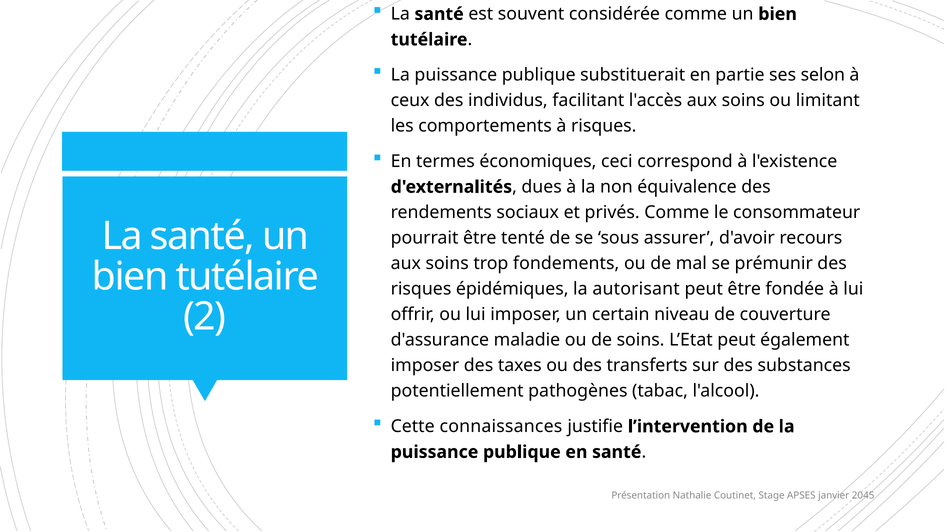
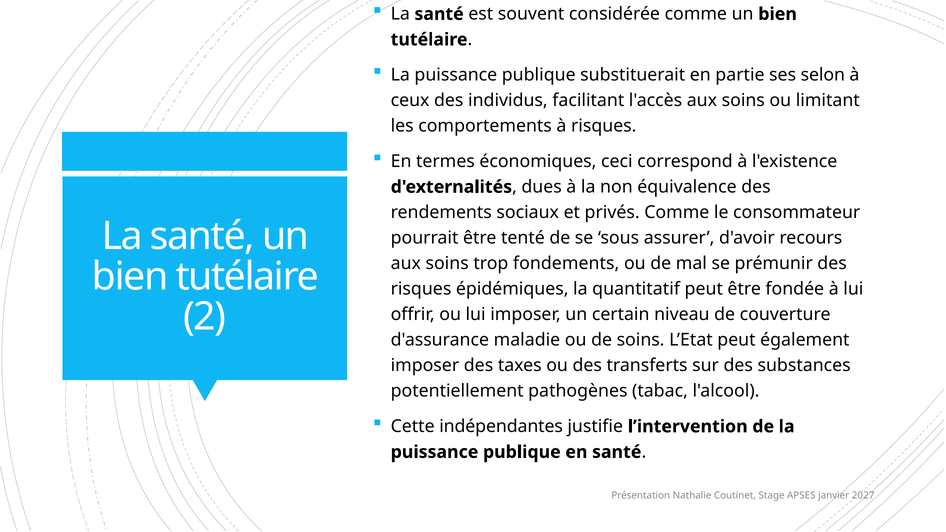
autorisant: autorisant -> quantitatif
connaissances: connaissances -> indépendantes
2045: 2045 -> 2027
